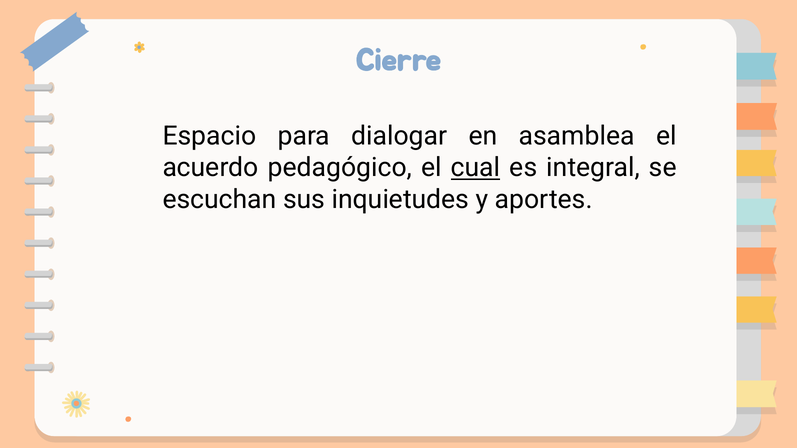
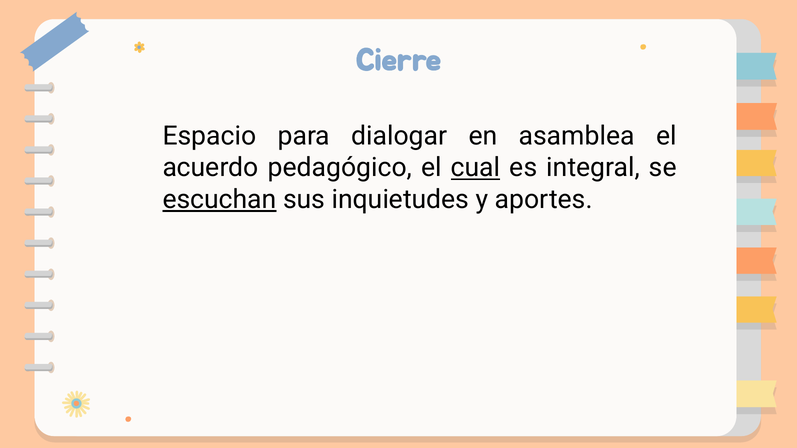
escuchan underline: none -> present
